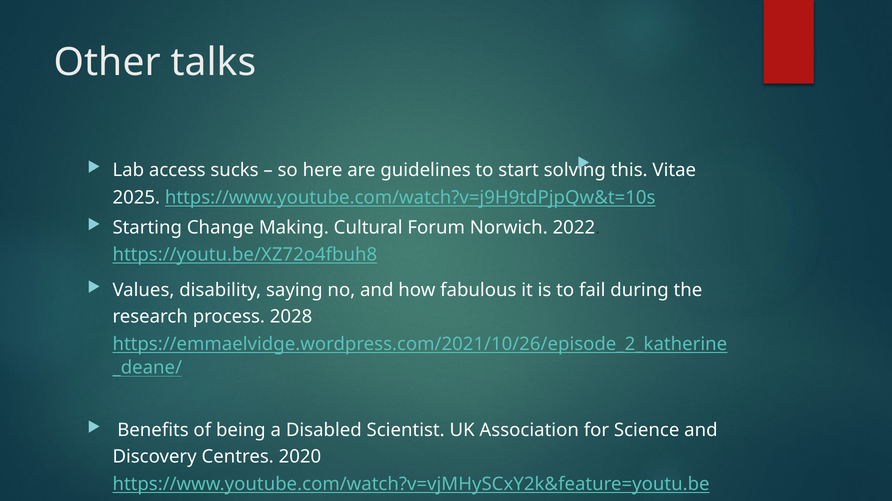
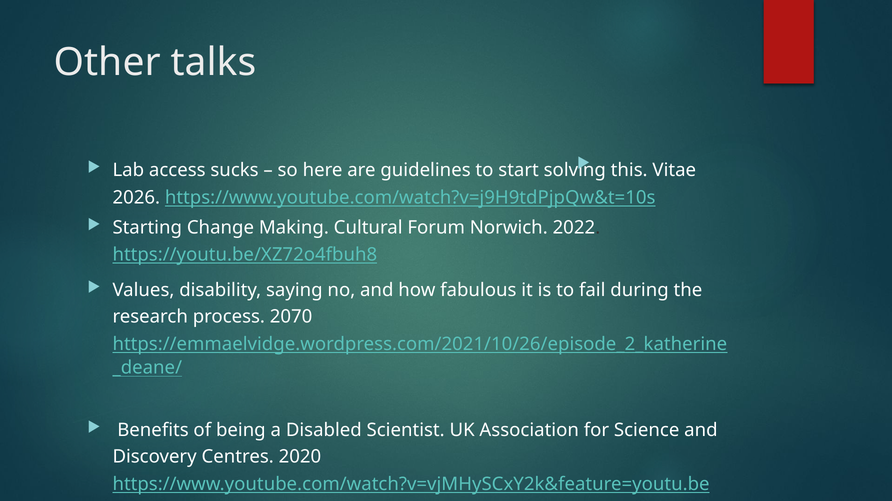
2025: 2025 -> 2026
2028: 2028 -> 2070
